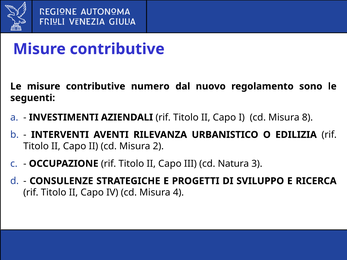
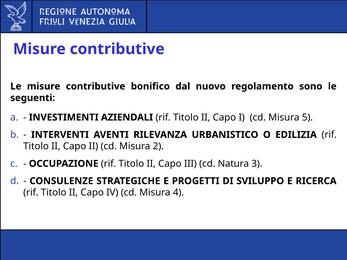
numero: numero -> bonifico
8: 8 -> 5
